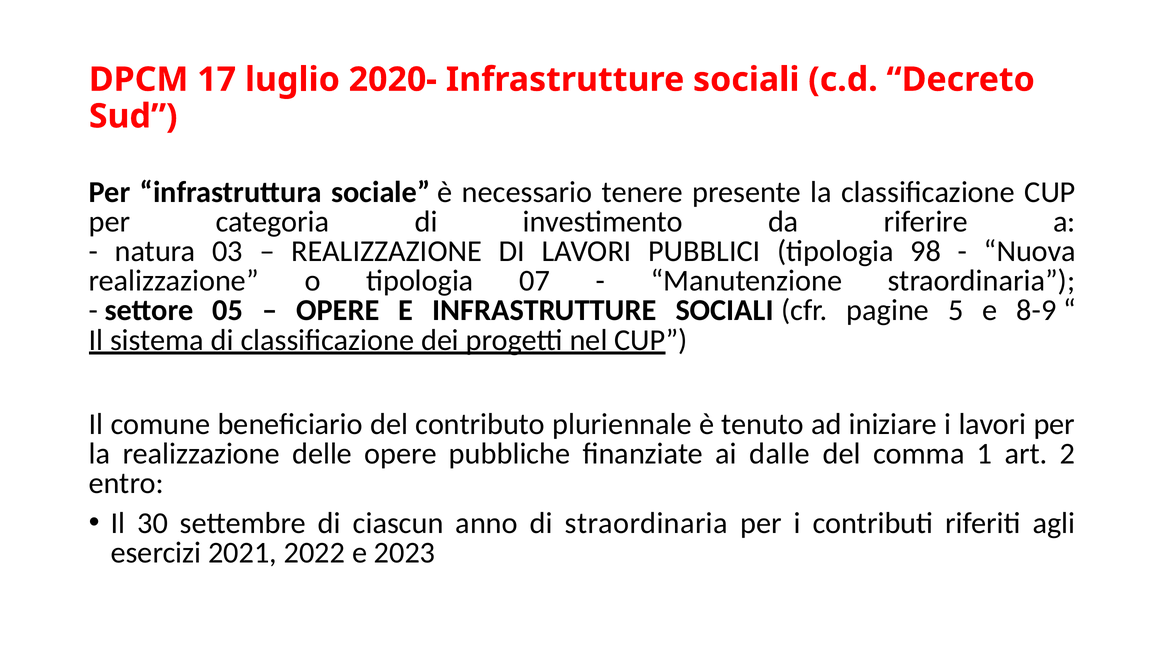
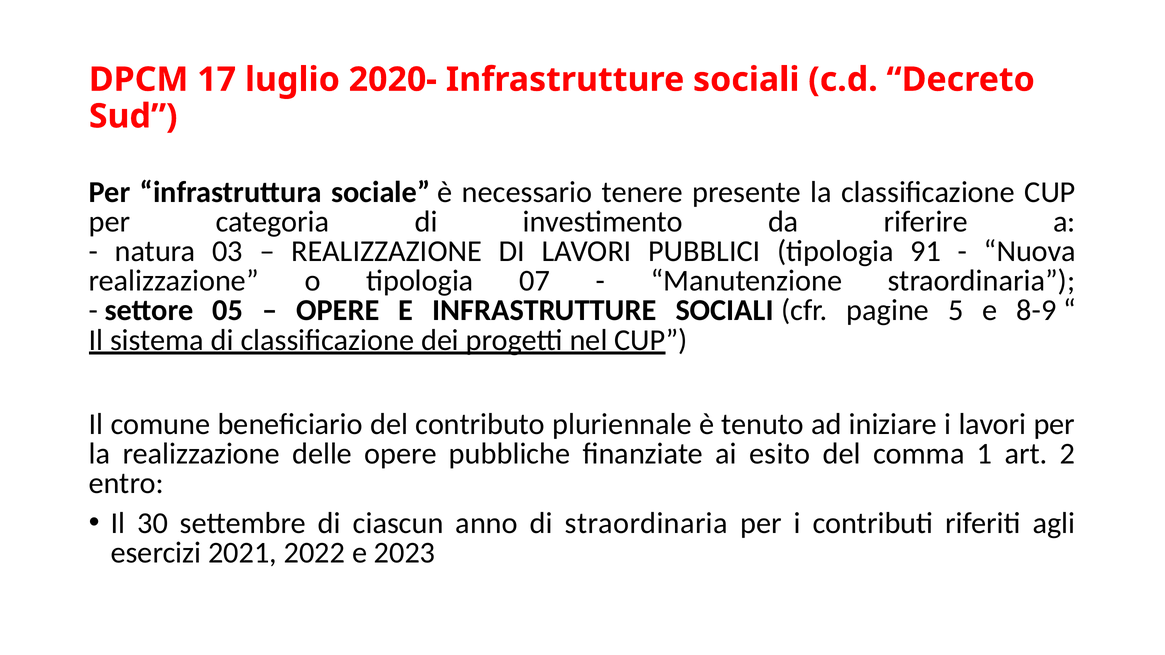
98: 98 -> 91
dalle: dalle -> esito
